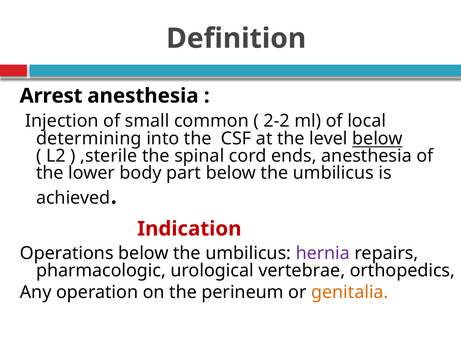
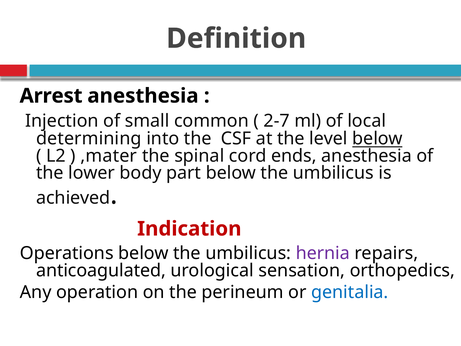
2-2: 2-2 -> 2-7
,sterile: ,sterile -> ,mater
pharmacologic: pharmacologic -> anticoagulated
vertebrae: vertebrae -> sensation
genitalia colour: orange -> blue
